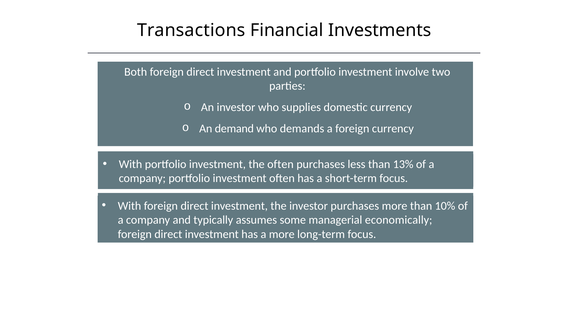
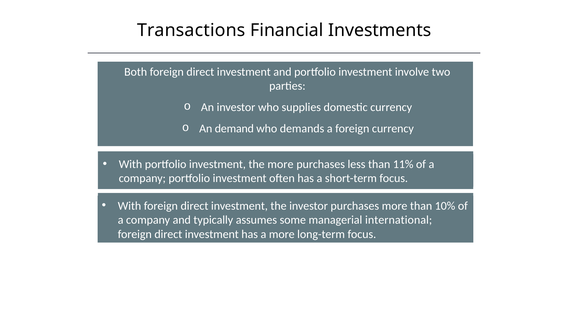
the often: often -> more
13%: 13% -> 11%
economically: economically -> international
